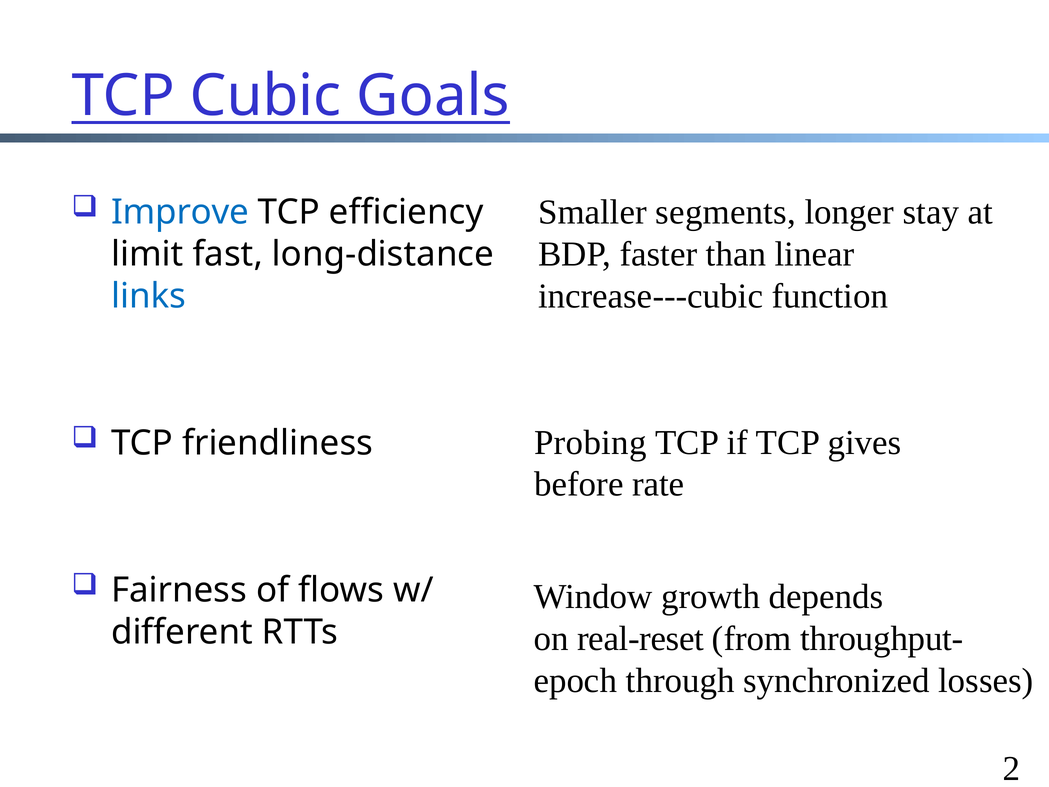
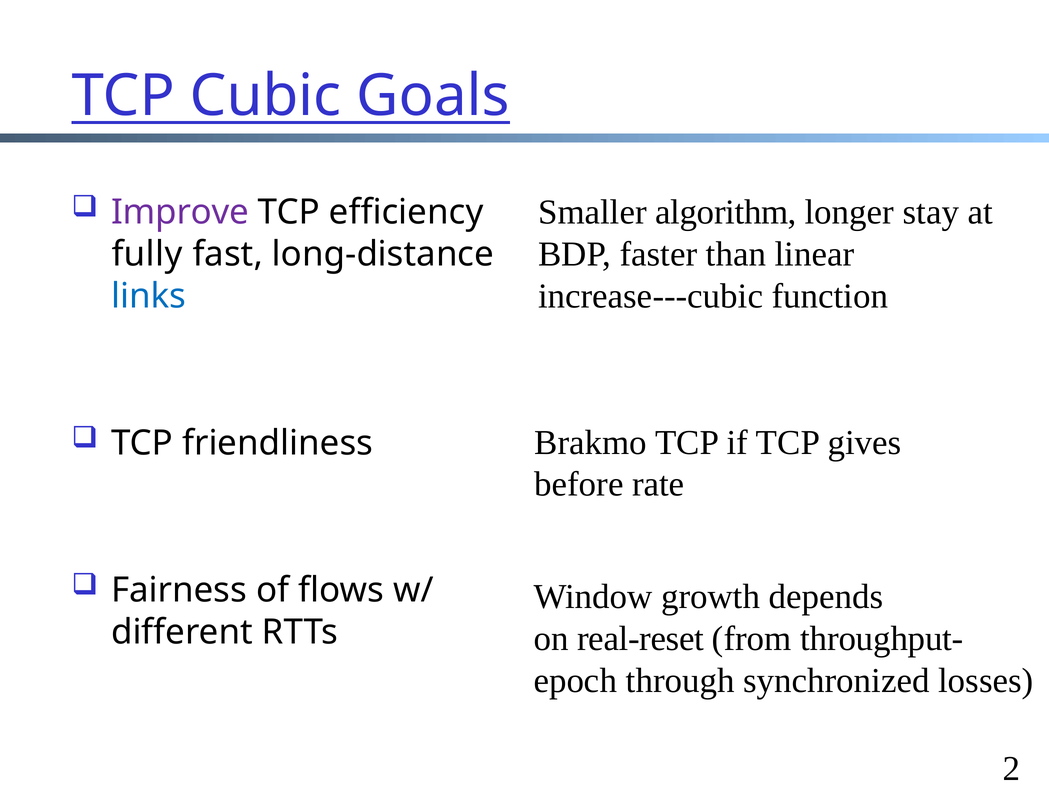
segments: segments -> algorithm
Improve colour: blue -> purple
limit: limit -> fully
Probing: Probing -> Brakmo
